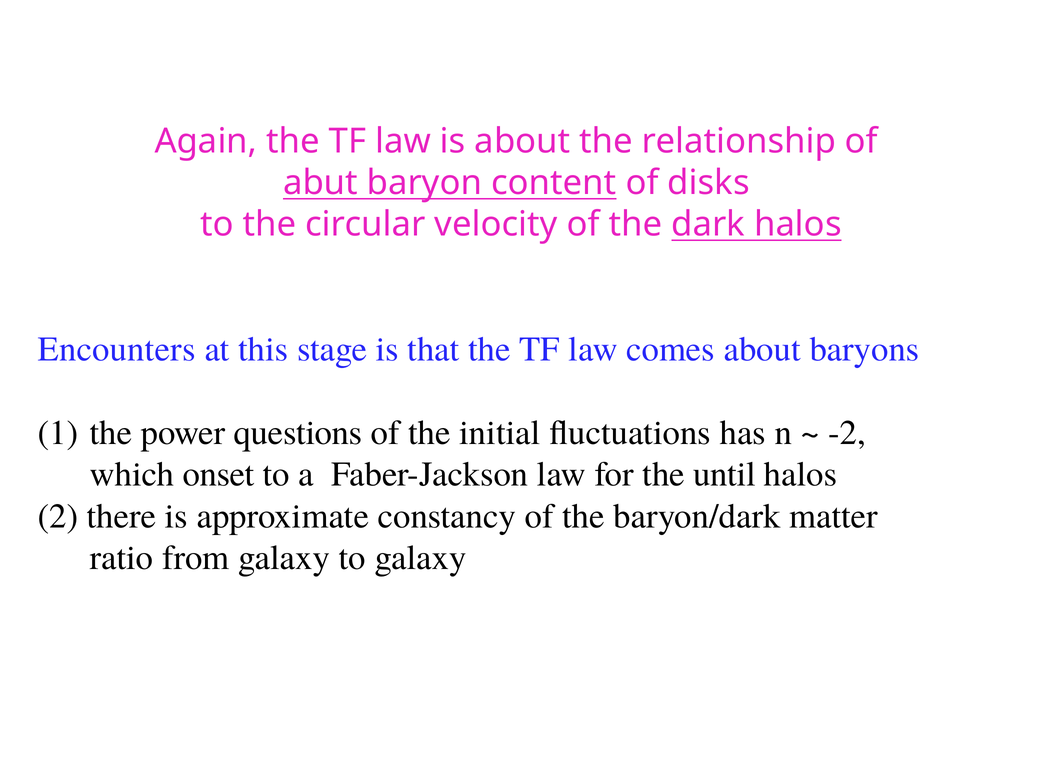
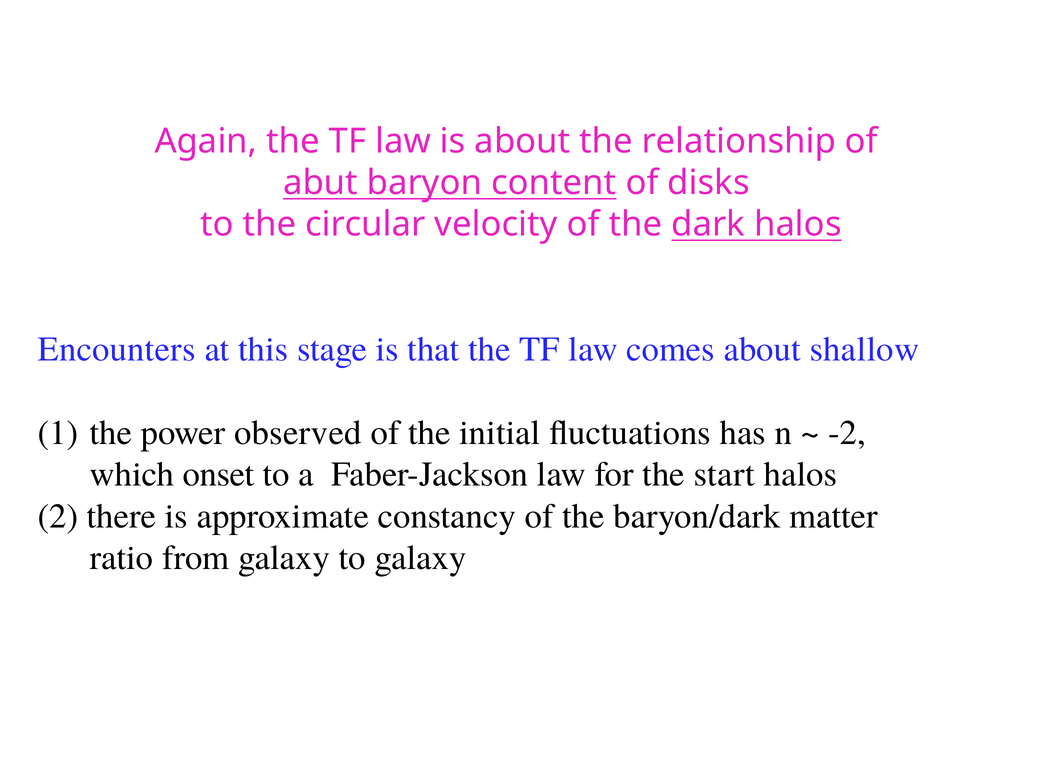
baryons: baryons -> shallow
questions: questions -> observed
until: until -> start
